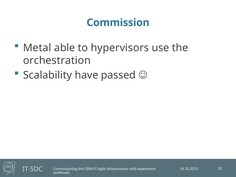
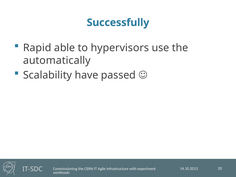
Commission: Commission -> Successfully
Metal: Metal -> Rapid
orchestration: orchestration -> automatically
